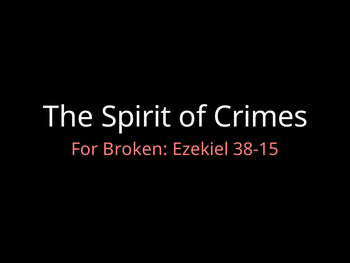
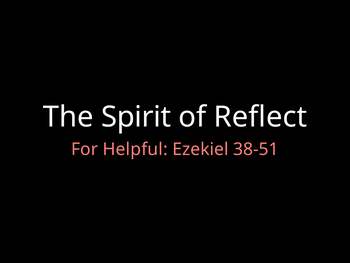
Crimes: Crimes -> Reflect
Broken: Broken -> Helpful
38-15: 38-15 -> 38-51
